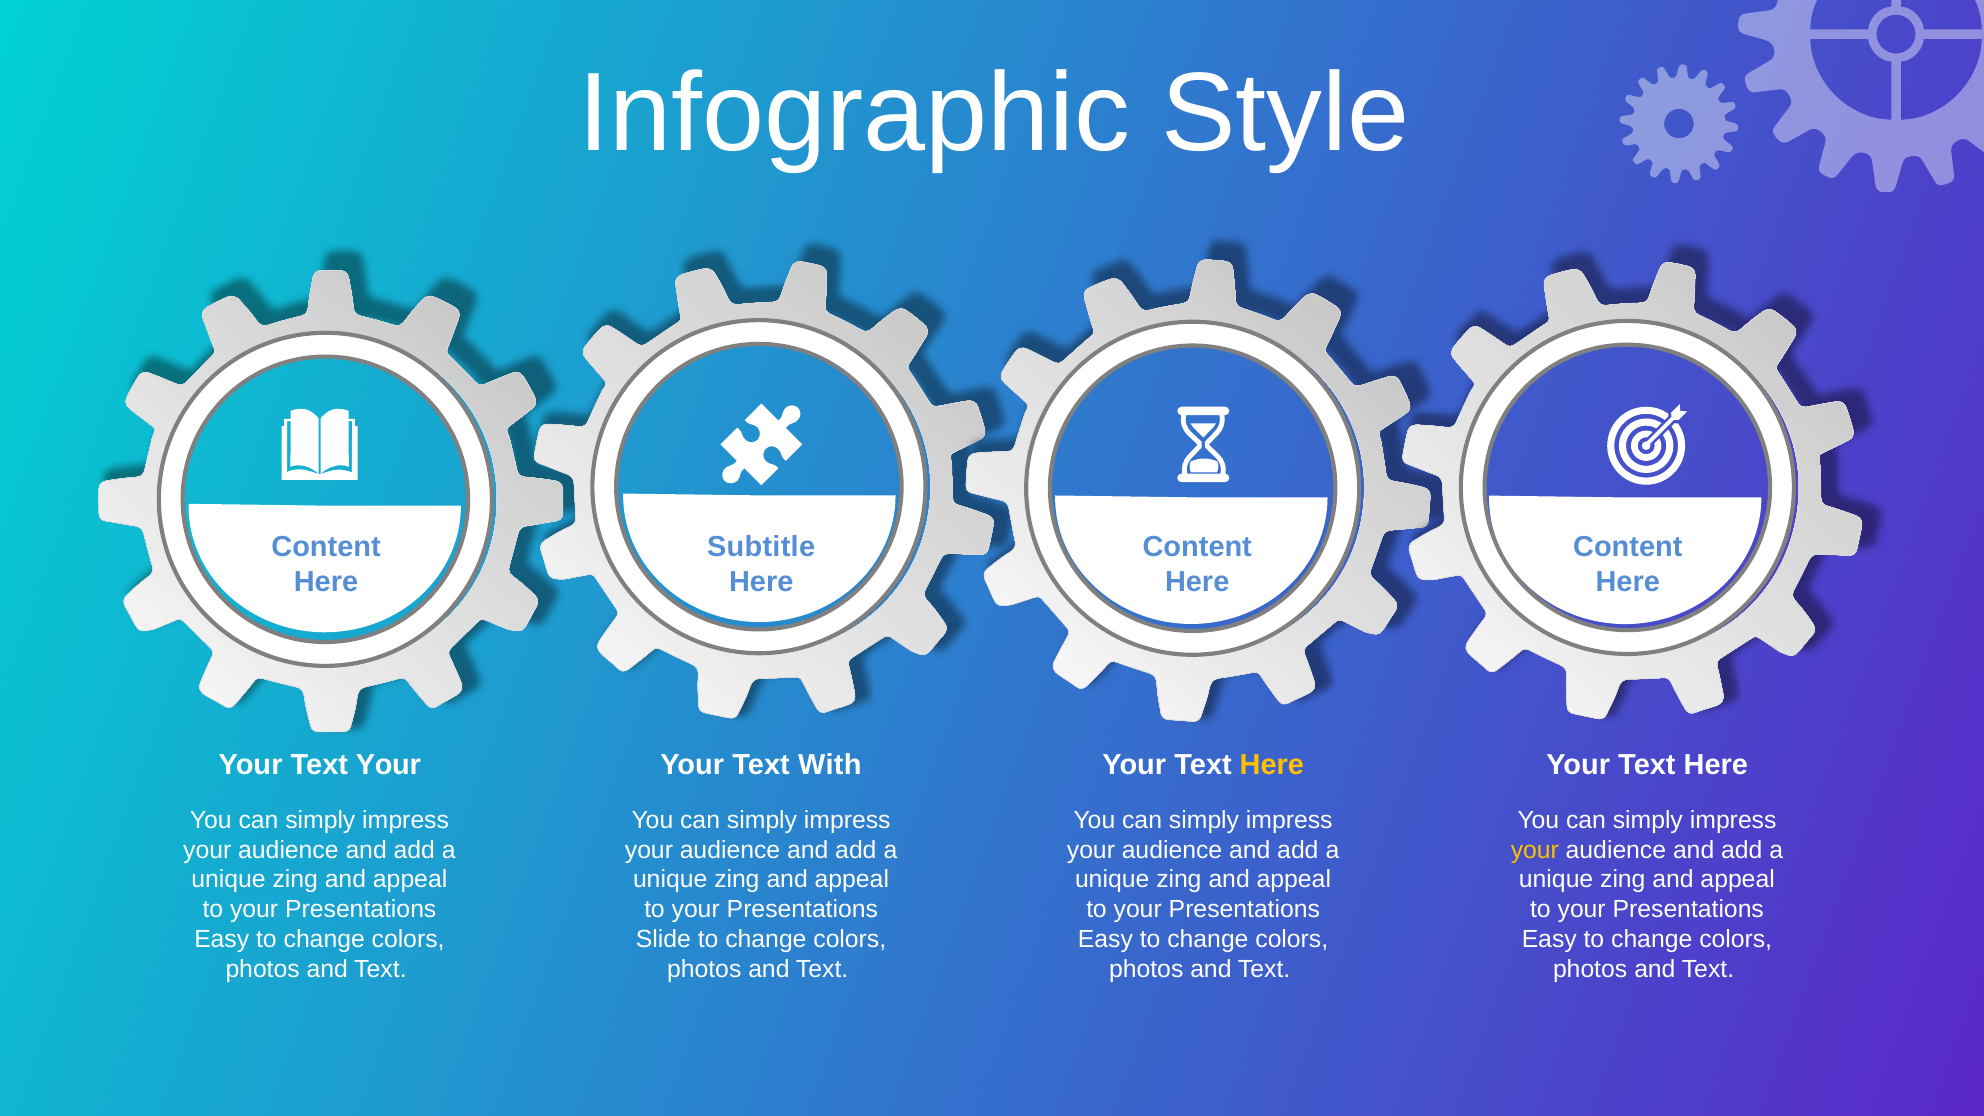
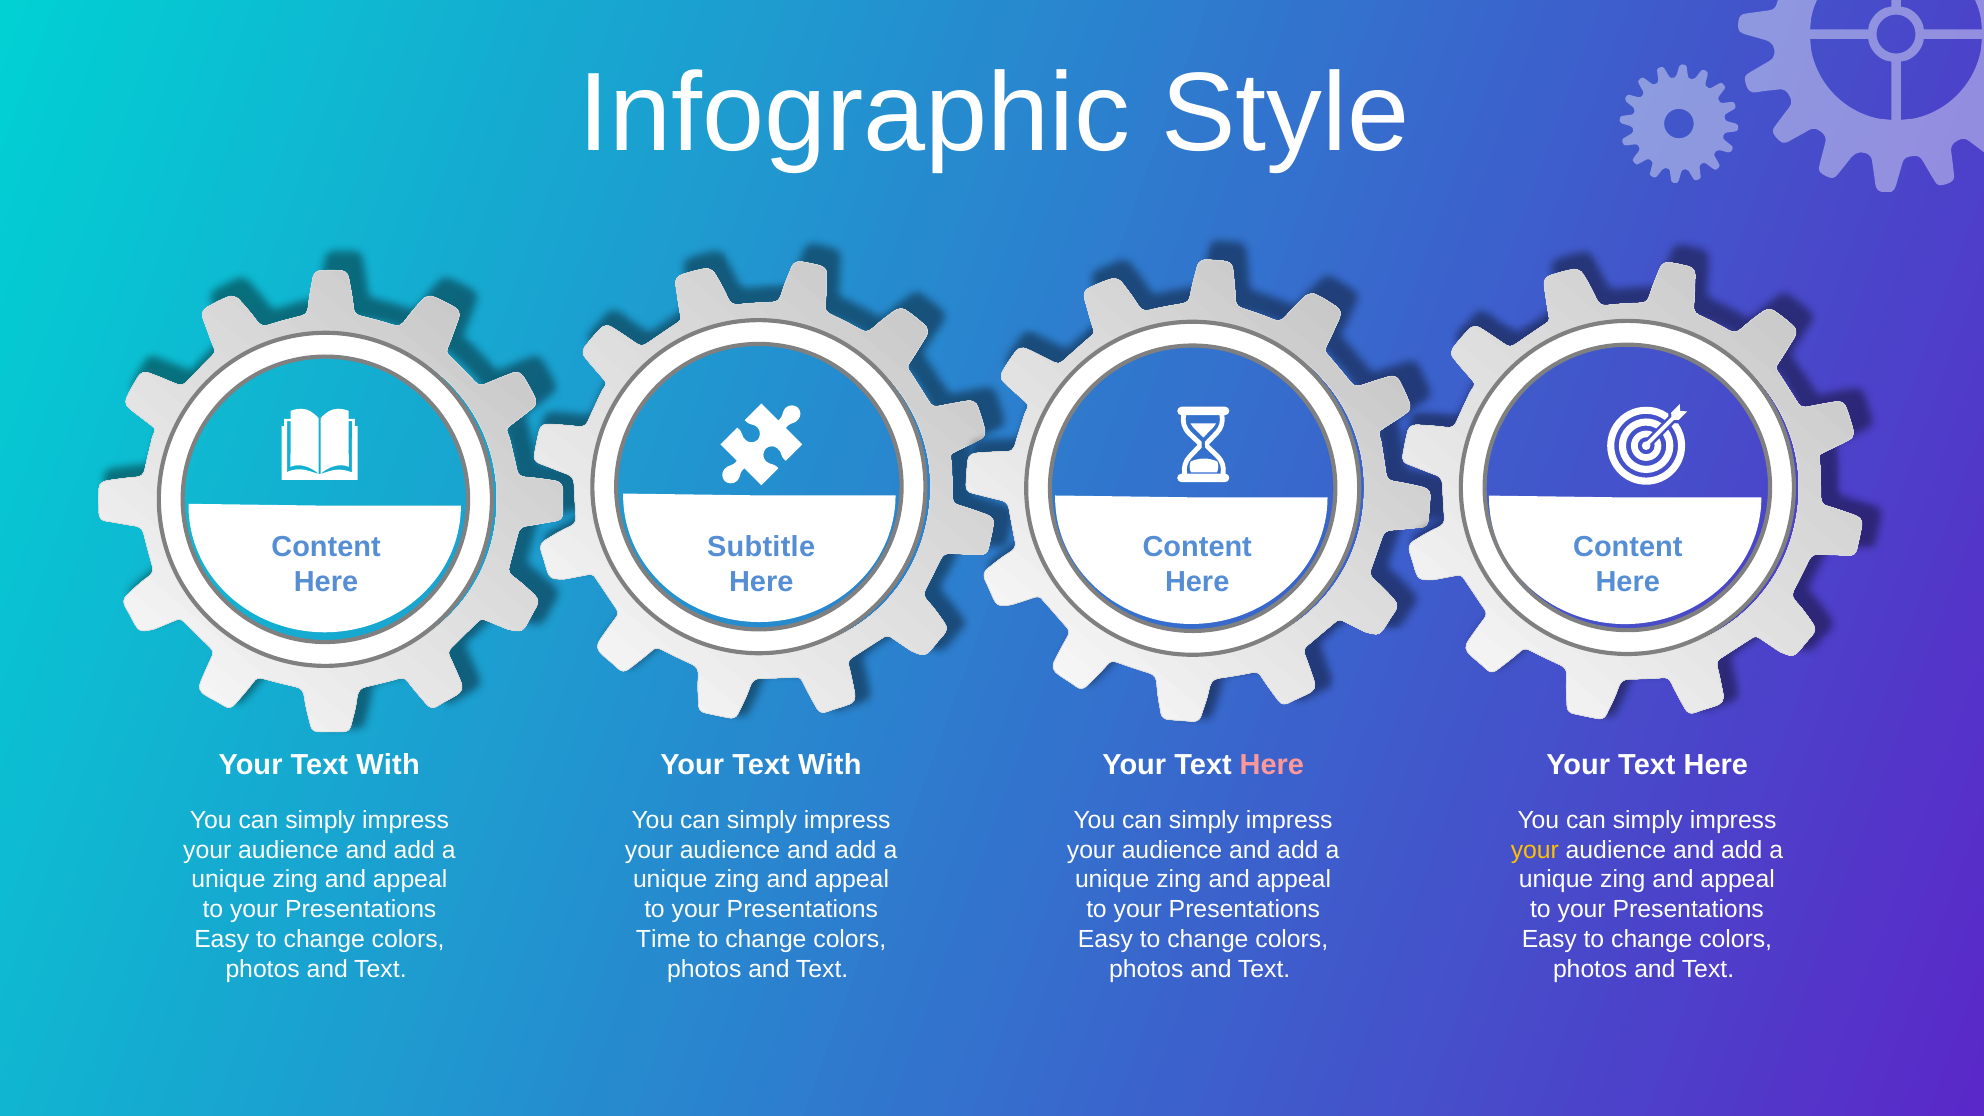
Your at (388, 765): Your -> With
Here at (1272, 765) colour: yellow -> pink
Slide: Slide -> Time
